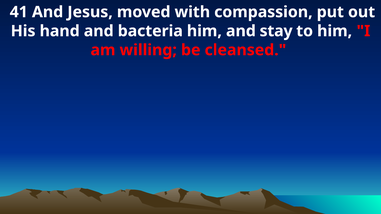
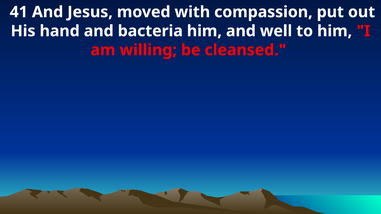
stay: stay -> well
